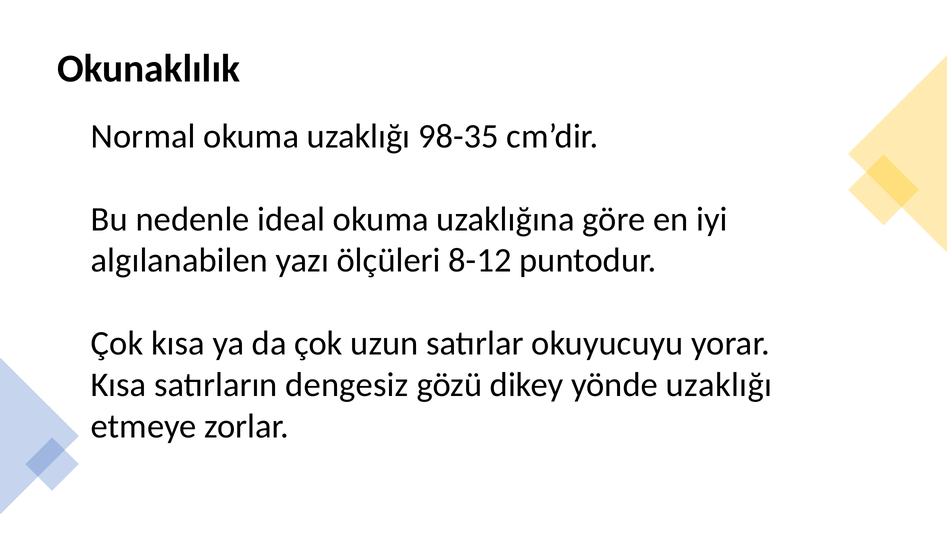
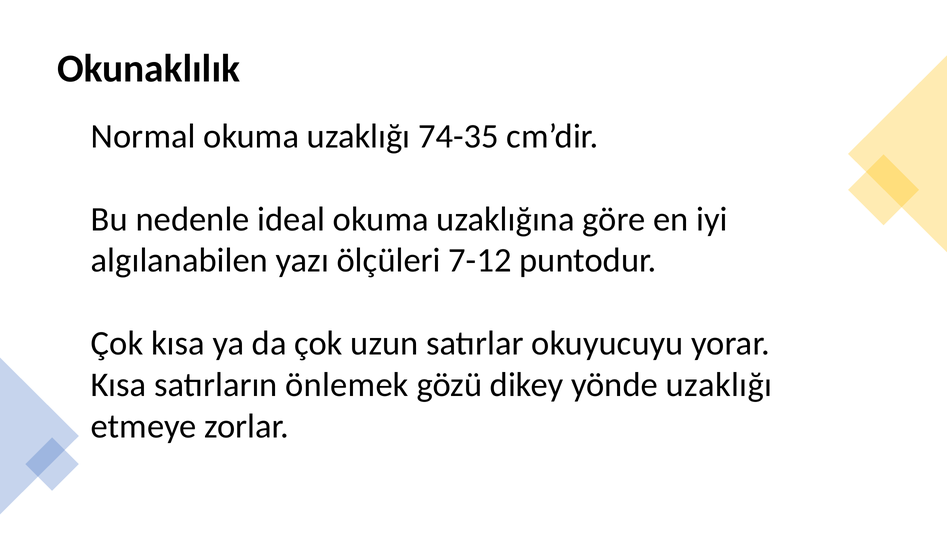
98-35: 98-35 -> 74-35
8-12: 8-12 -> 7-12
dengesiz: dengesiz -> önlemek
